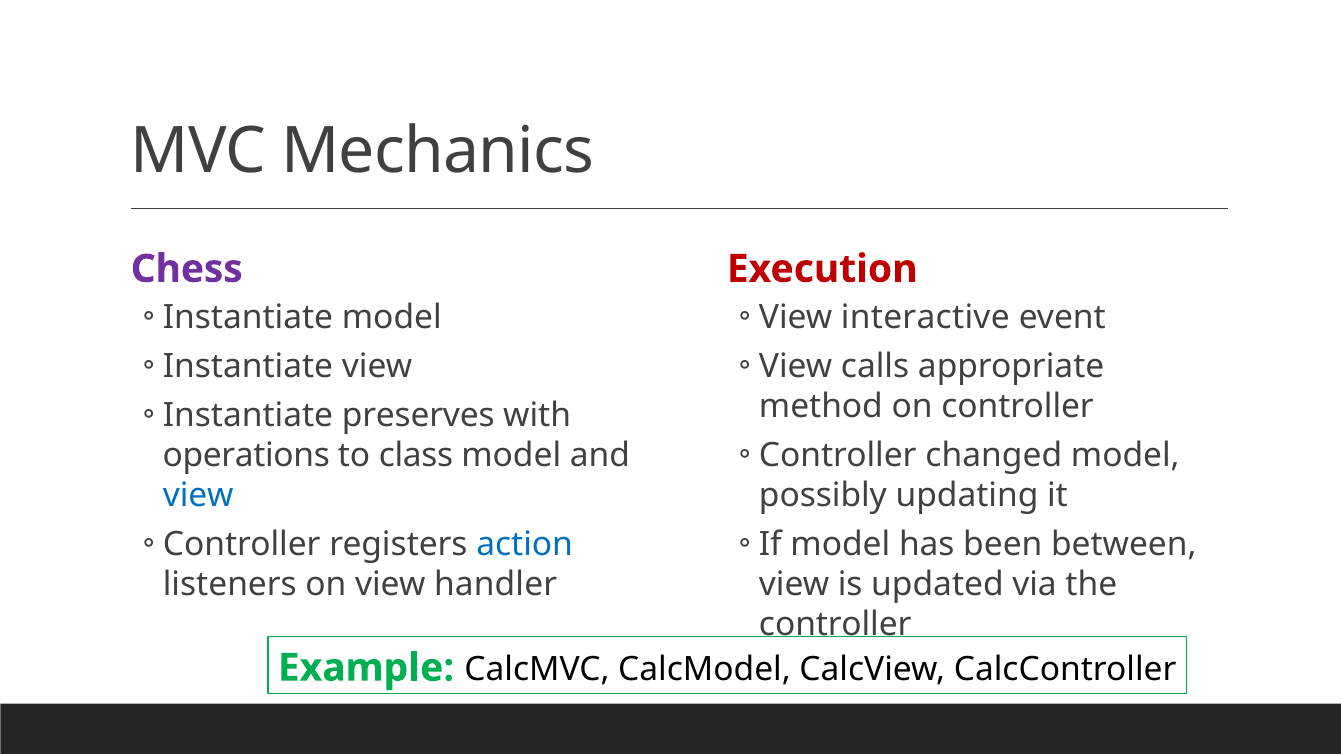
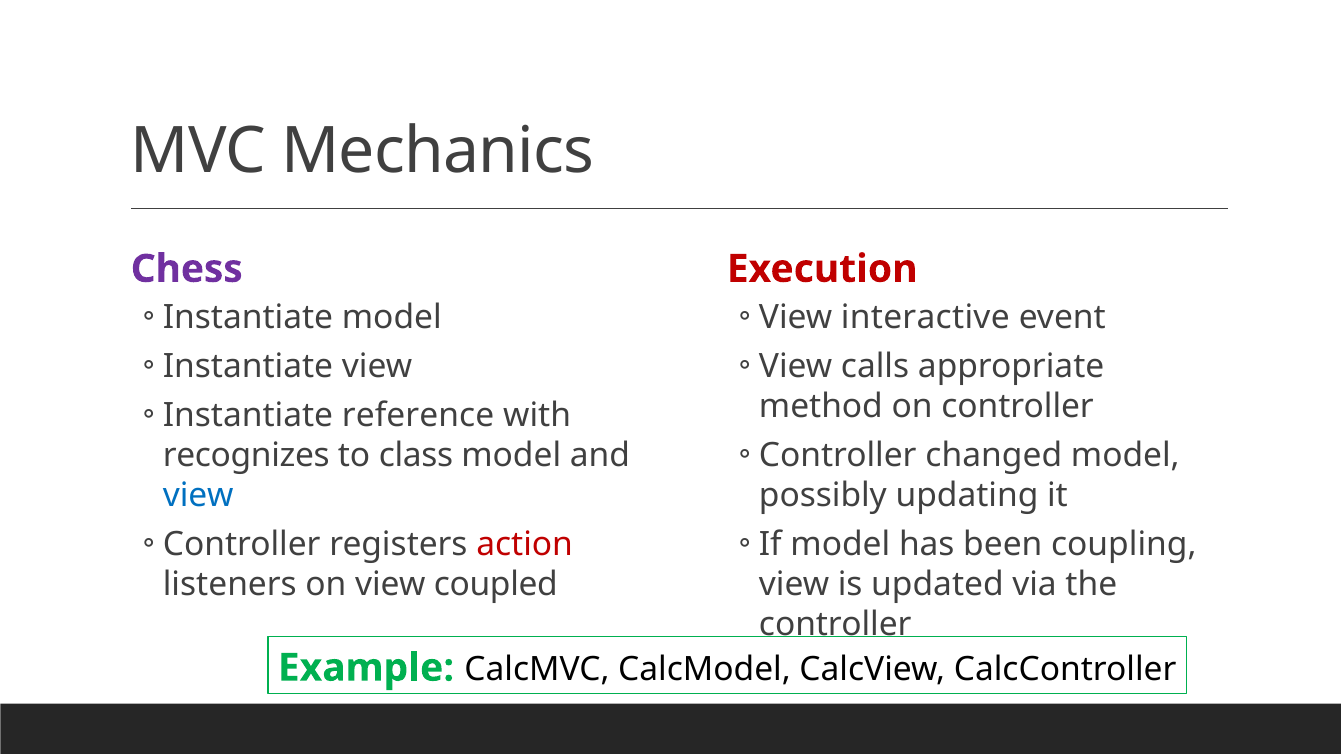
preserves: preserves -> reference
operations: operations -> recognizes
action colour: blue -> red
between: between -> coupling
handler: handler -> coupled
